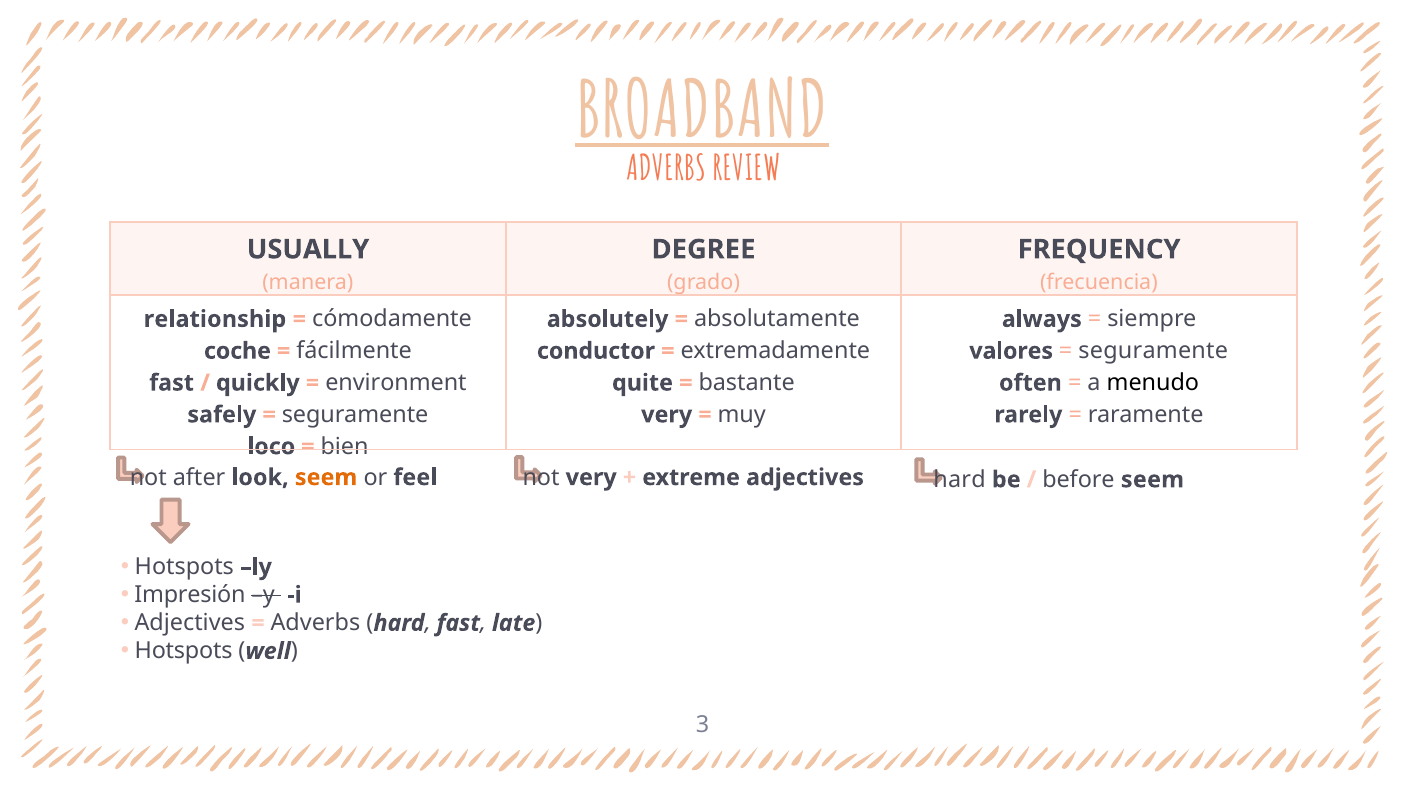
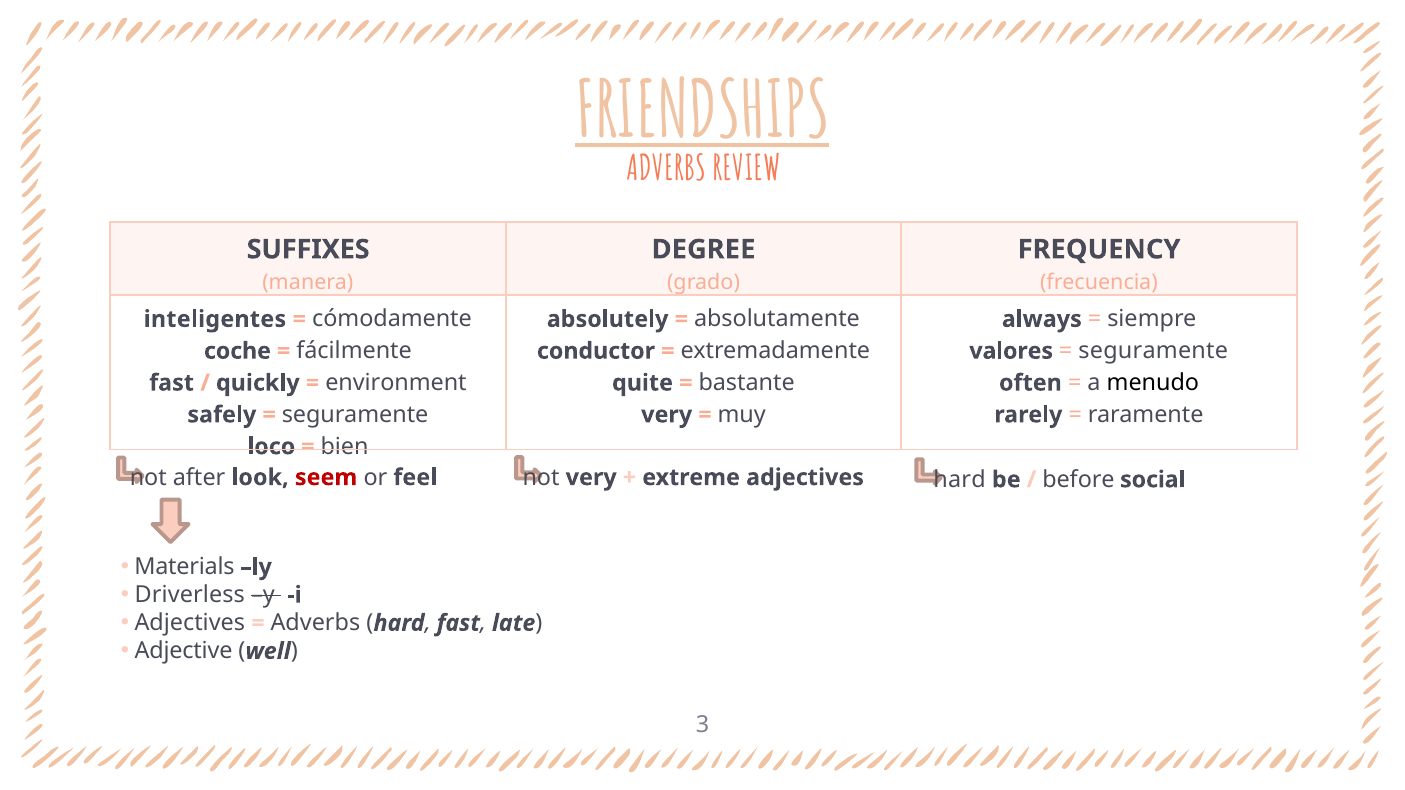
BROADBAND: BROADBAND -> FRIENDSHIPS
USUALLY: USUALLY -> SUFFIXES
relationship: relationship -> inteligentes
seem at (326, 478) colour: orange -> red
before seem: seem -> social
Hotspots at (184, 567): Hotspots -> Materials
Impresión: Impresión -> Driverless
Hotspots at (184, 651): Hotspots -> Adjective
